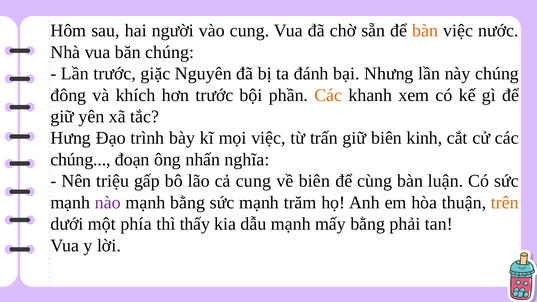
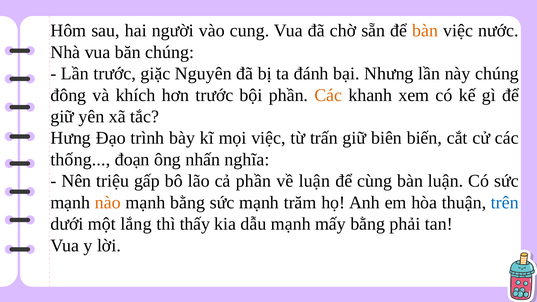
kinh: kinh -> biến
chúng at (80, 160): chúng -> thống
cả cung: cung -> phần
về biên: biên -> luận
nào colour: purple -> orange
trên colour: orange -> blue
phía: phía -> lắng
